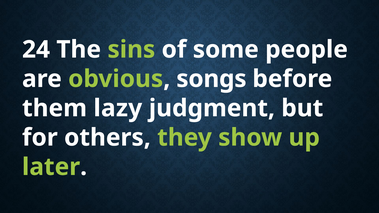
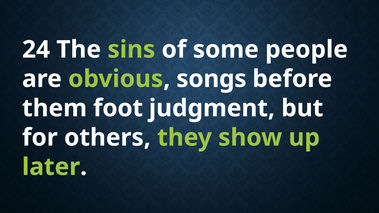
lazy: lazy -> foot
